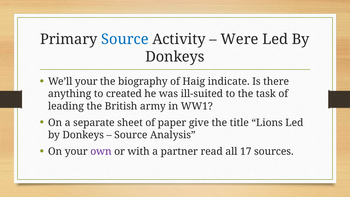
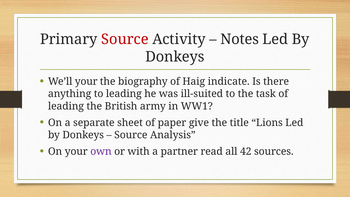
Source at (125, 39) colour: blue -> red
Were: Were -> Notes
to created: created -> leading
17: 17 -> 42
